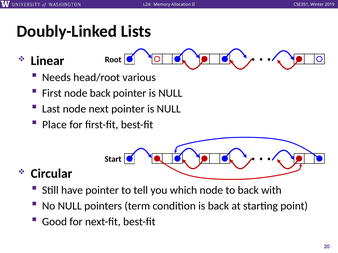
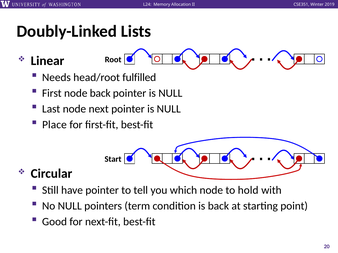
various: various -> fulfilled
to back: back -> hold
